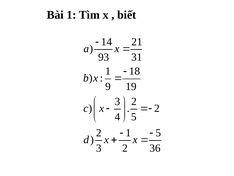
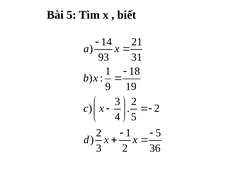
Bài 1: 1 -> 5
